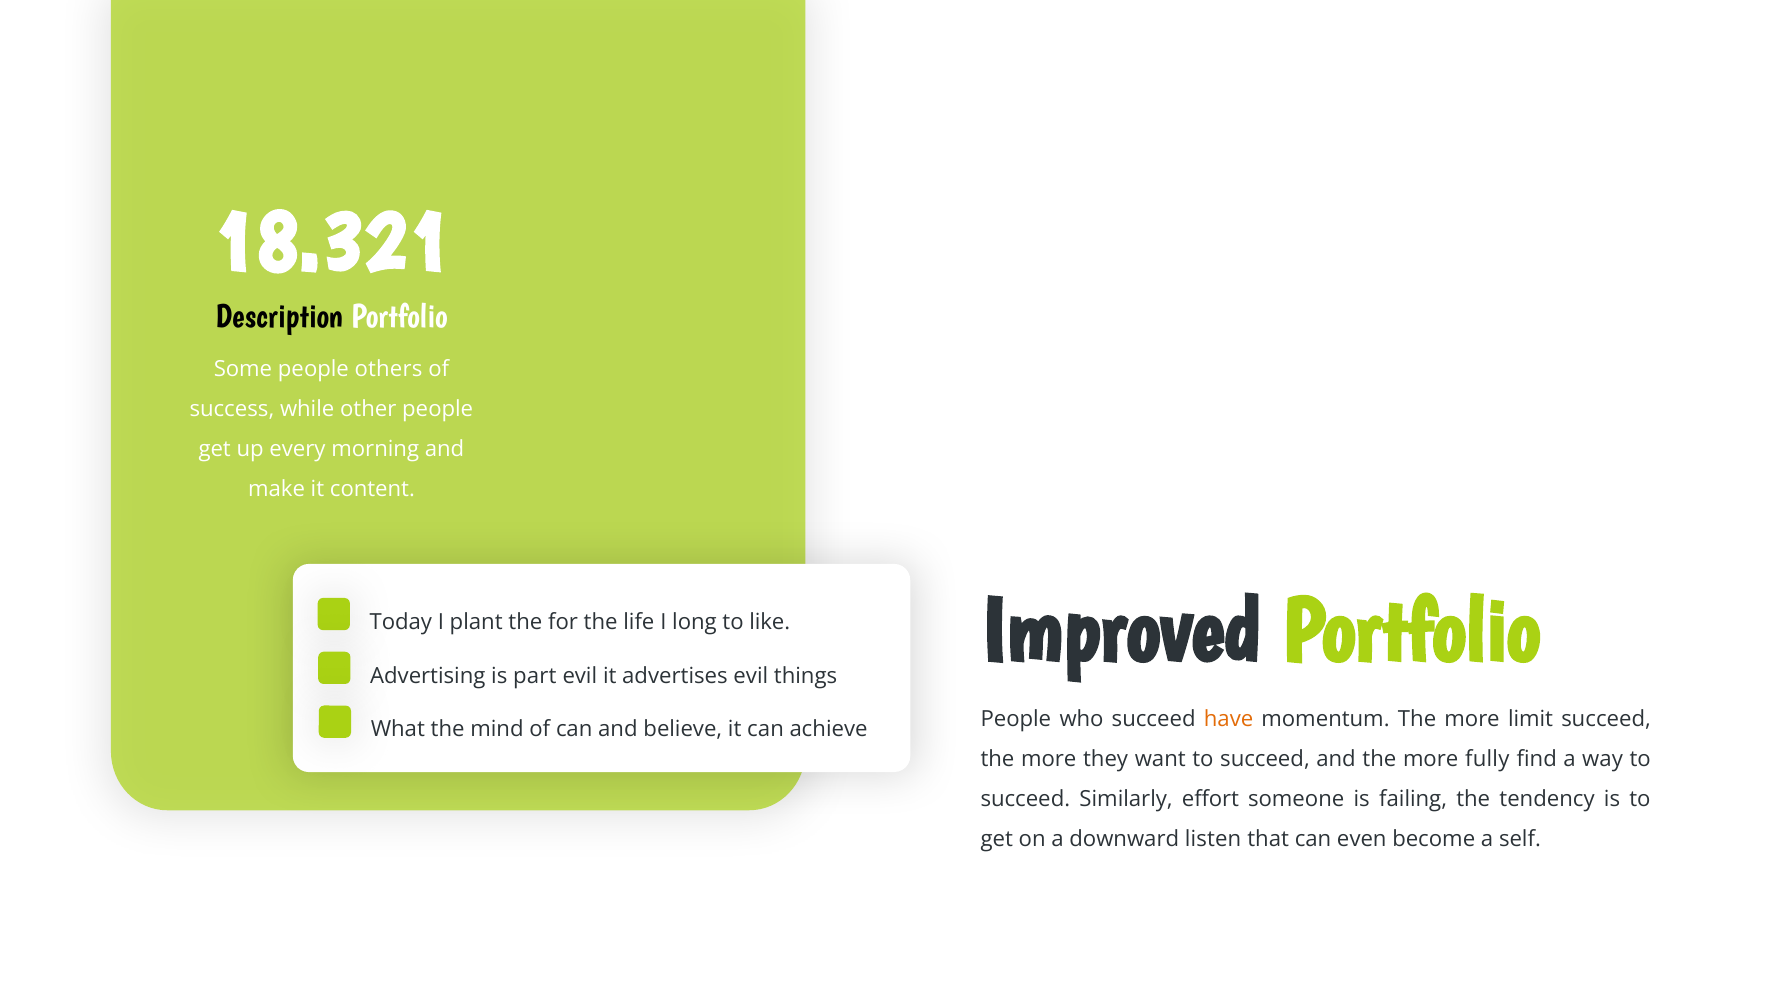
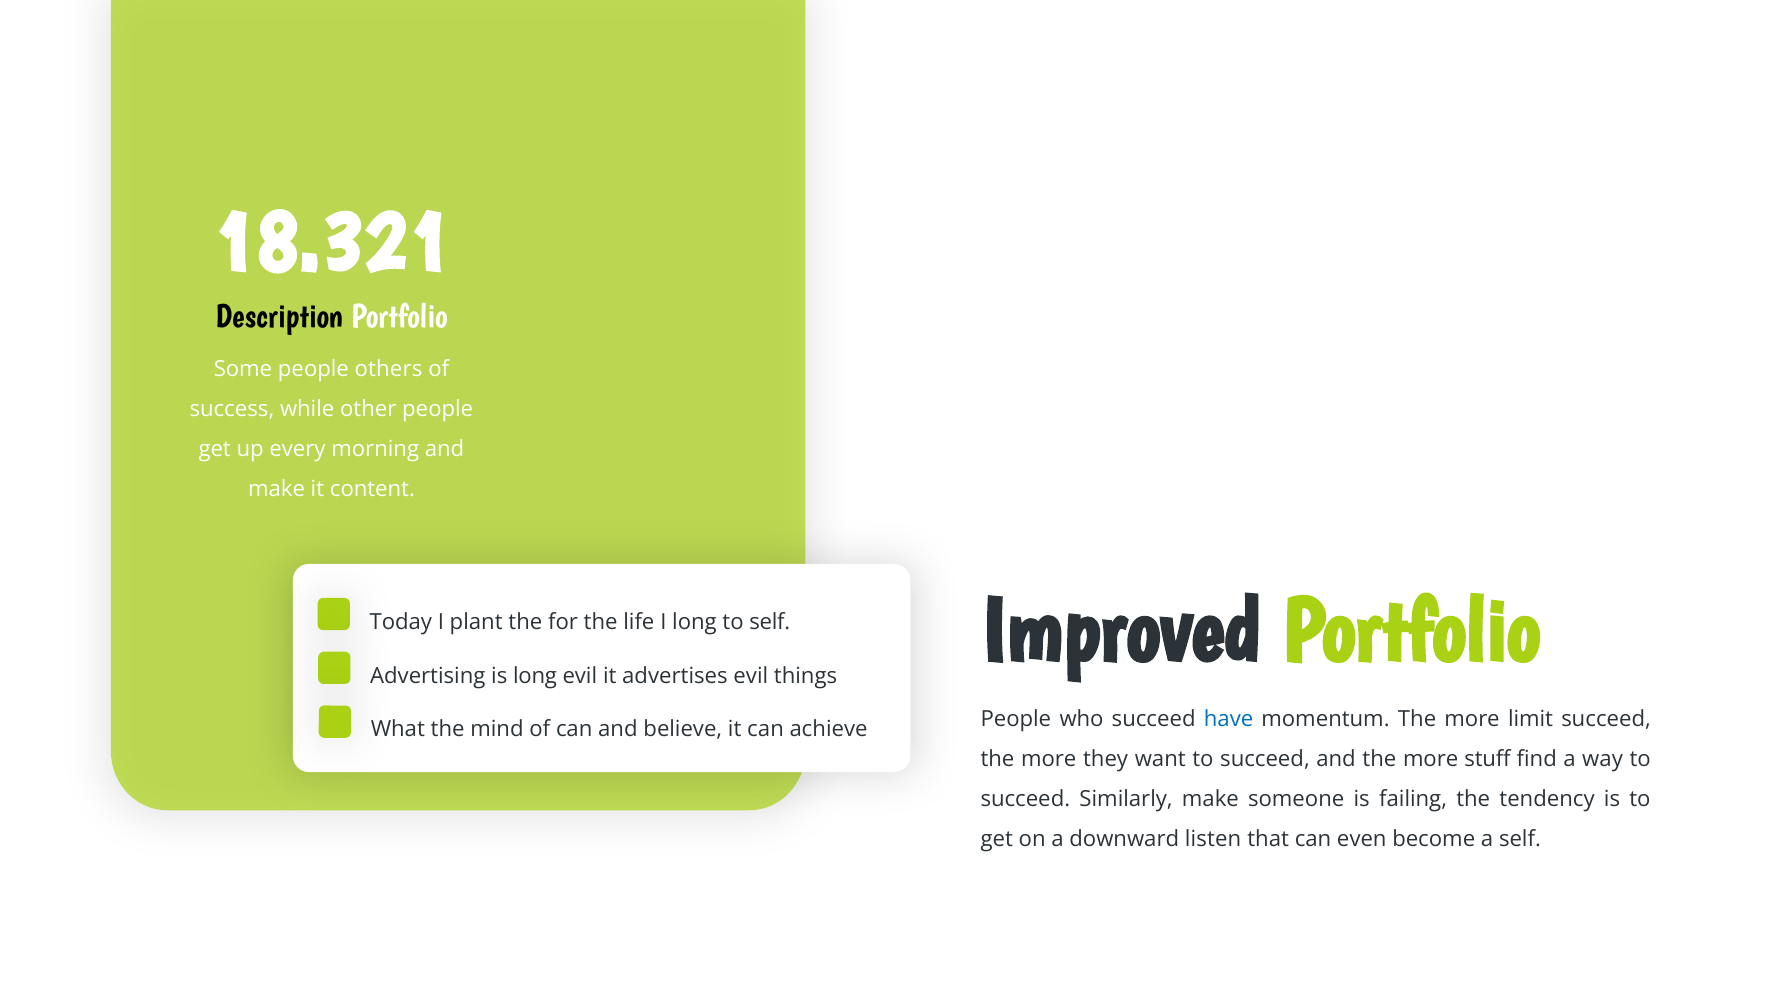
to like: like -> self
is part: part -> long
have colour: orange -> blue
fully: fully -> stuff
Similarly effort: effort -> make
